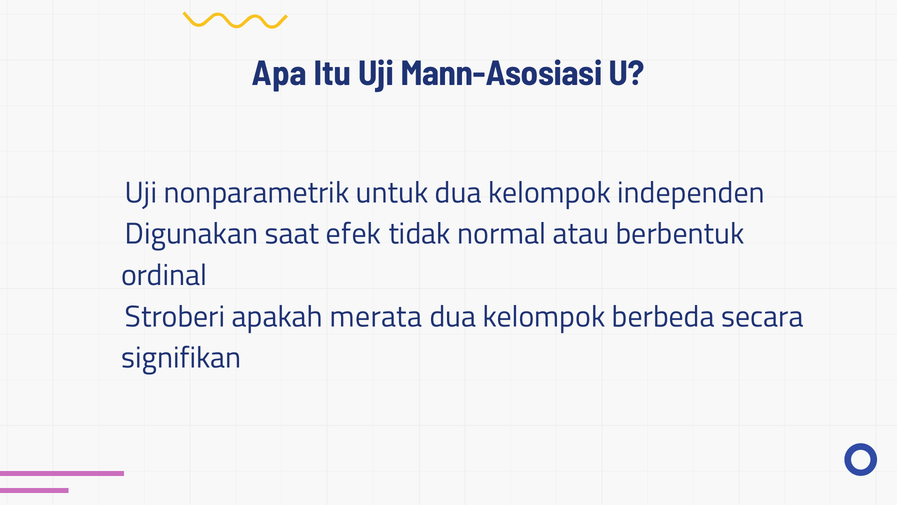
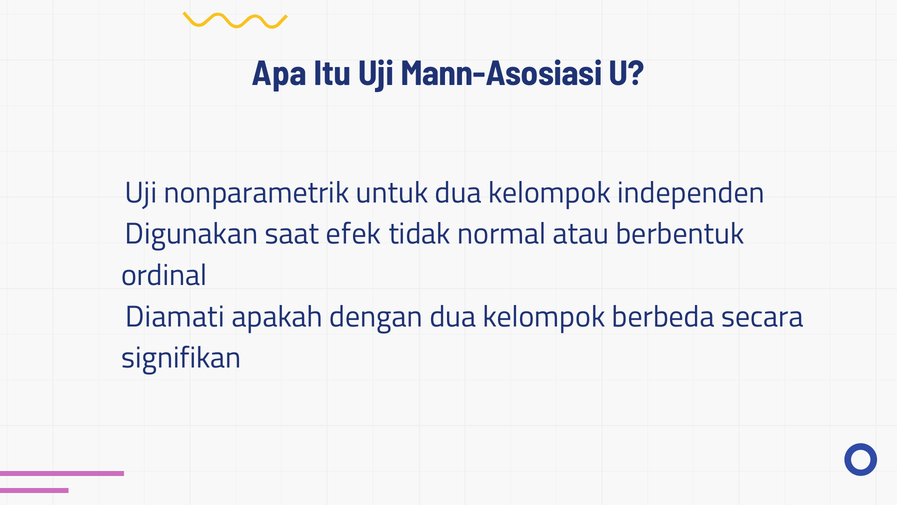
Stroberi: Stroberi -> Diamati
merata: merata -> dengan
